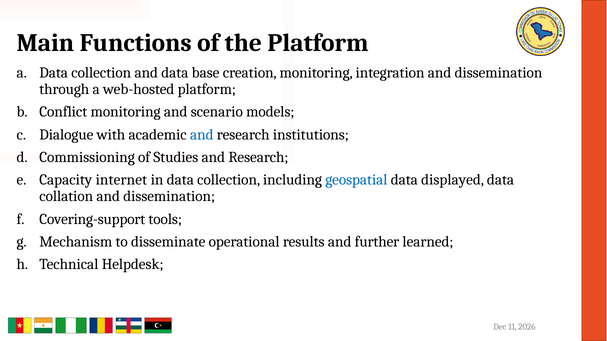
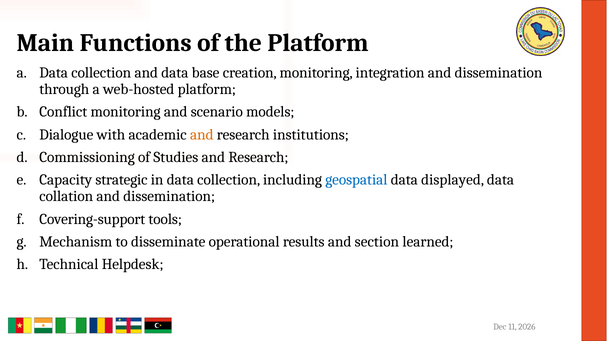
and at (202, 135) colour: blue -> orange
internet: internet -> strategic
further: further -> section
